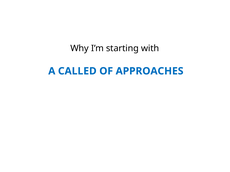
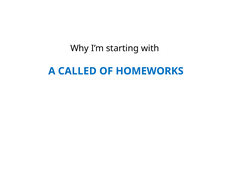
APPROACHES: APPROACHES -> HOMEWORKS
